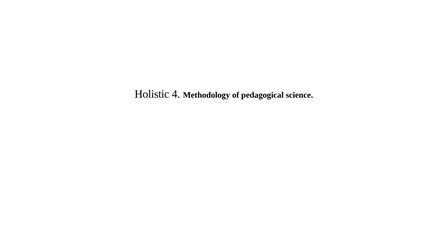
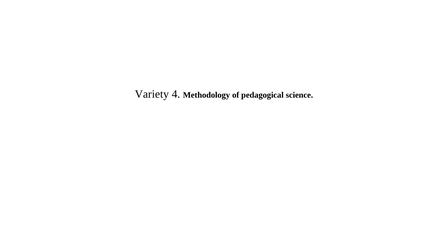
Holistic: Holistic -> Variety
